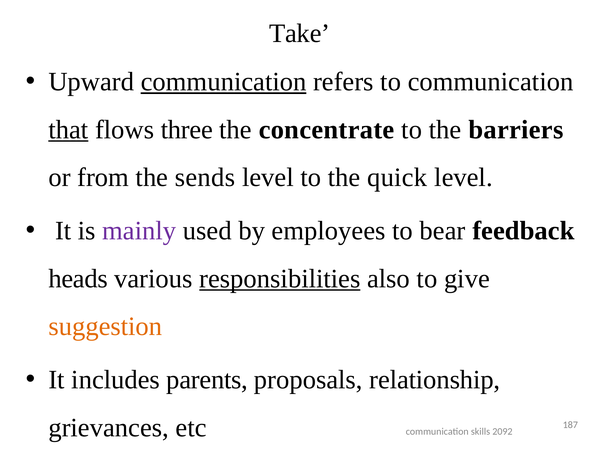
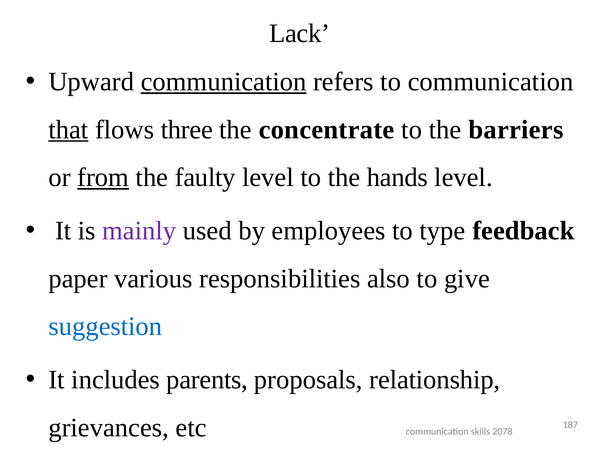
Take: Take -> Lack
from underline: none -> present
sends: sends -> faulty
quick: quick -> hands
bear: bear -> type
heads: heads -> paper
responsibilities underline: present -> none
suggestion colour: orange -> blue
2092: 2092 -> 2078
